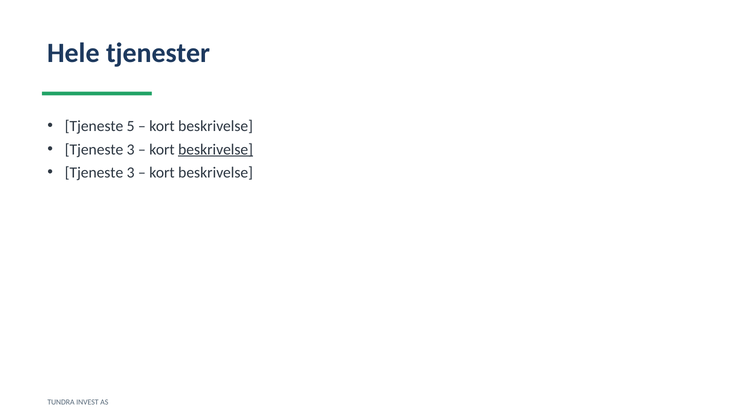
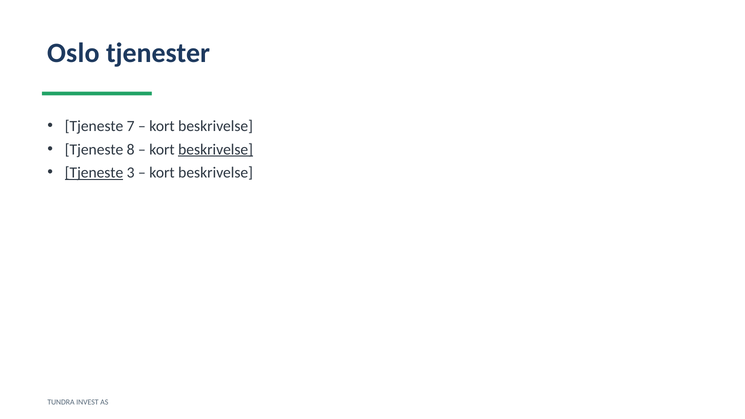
Hele: Hele -> Oslo
5: 5 -> 7
3 at (131, 149): 3 -> 8
Tjeneste at (94, 173) underline: none -> present
